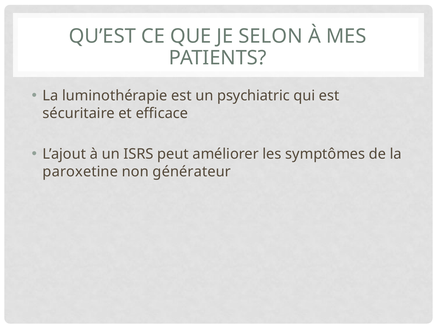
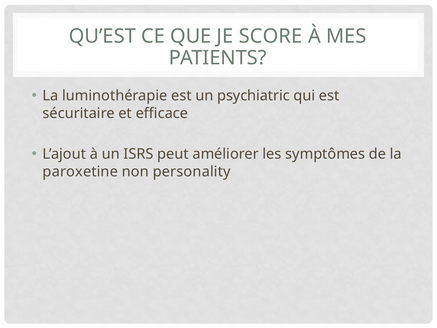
SELON: SELON -> SCORE
générateur: générateur -> personality
